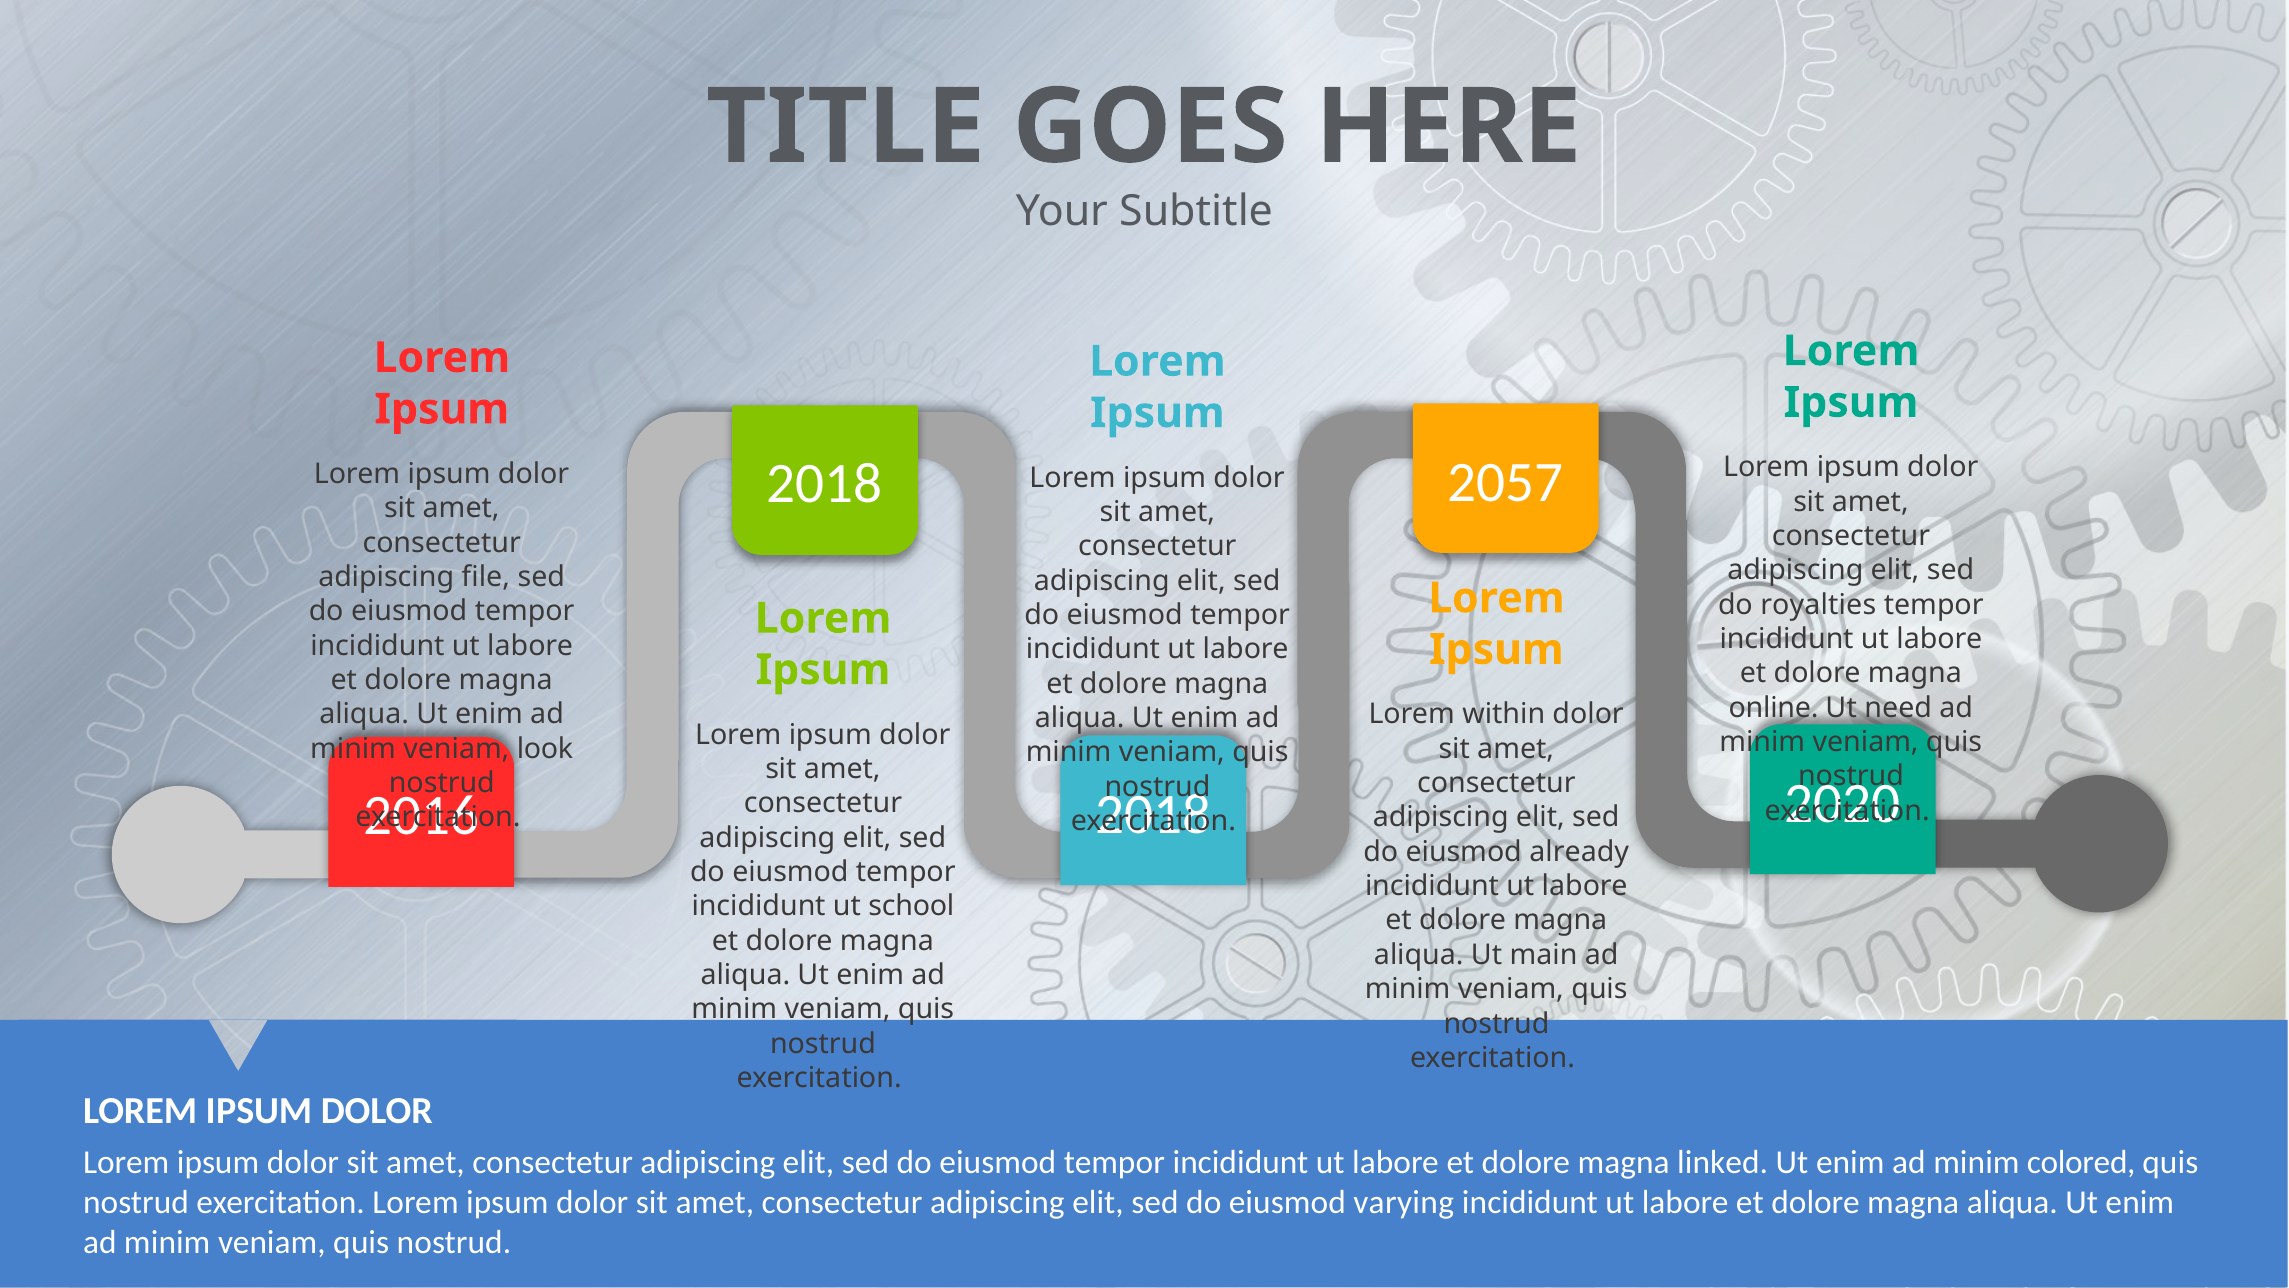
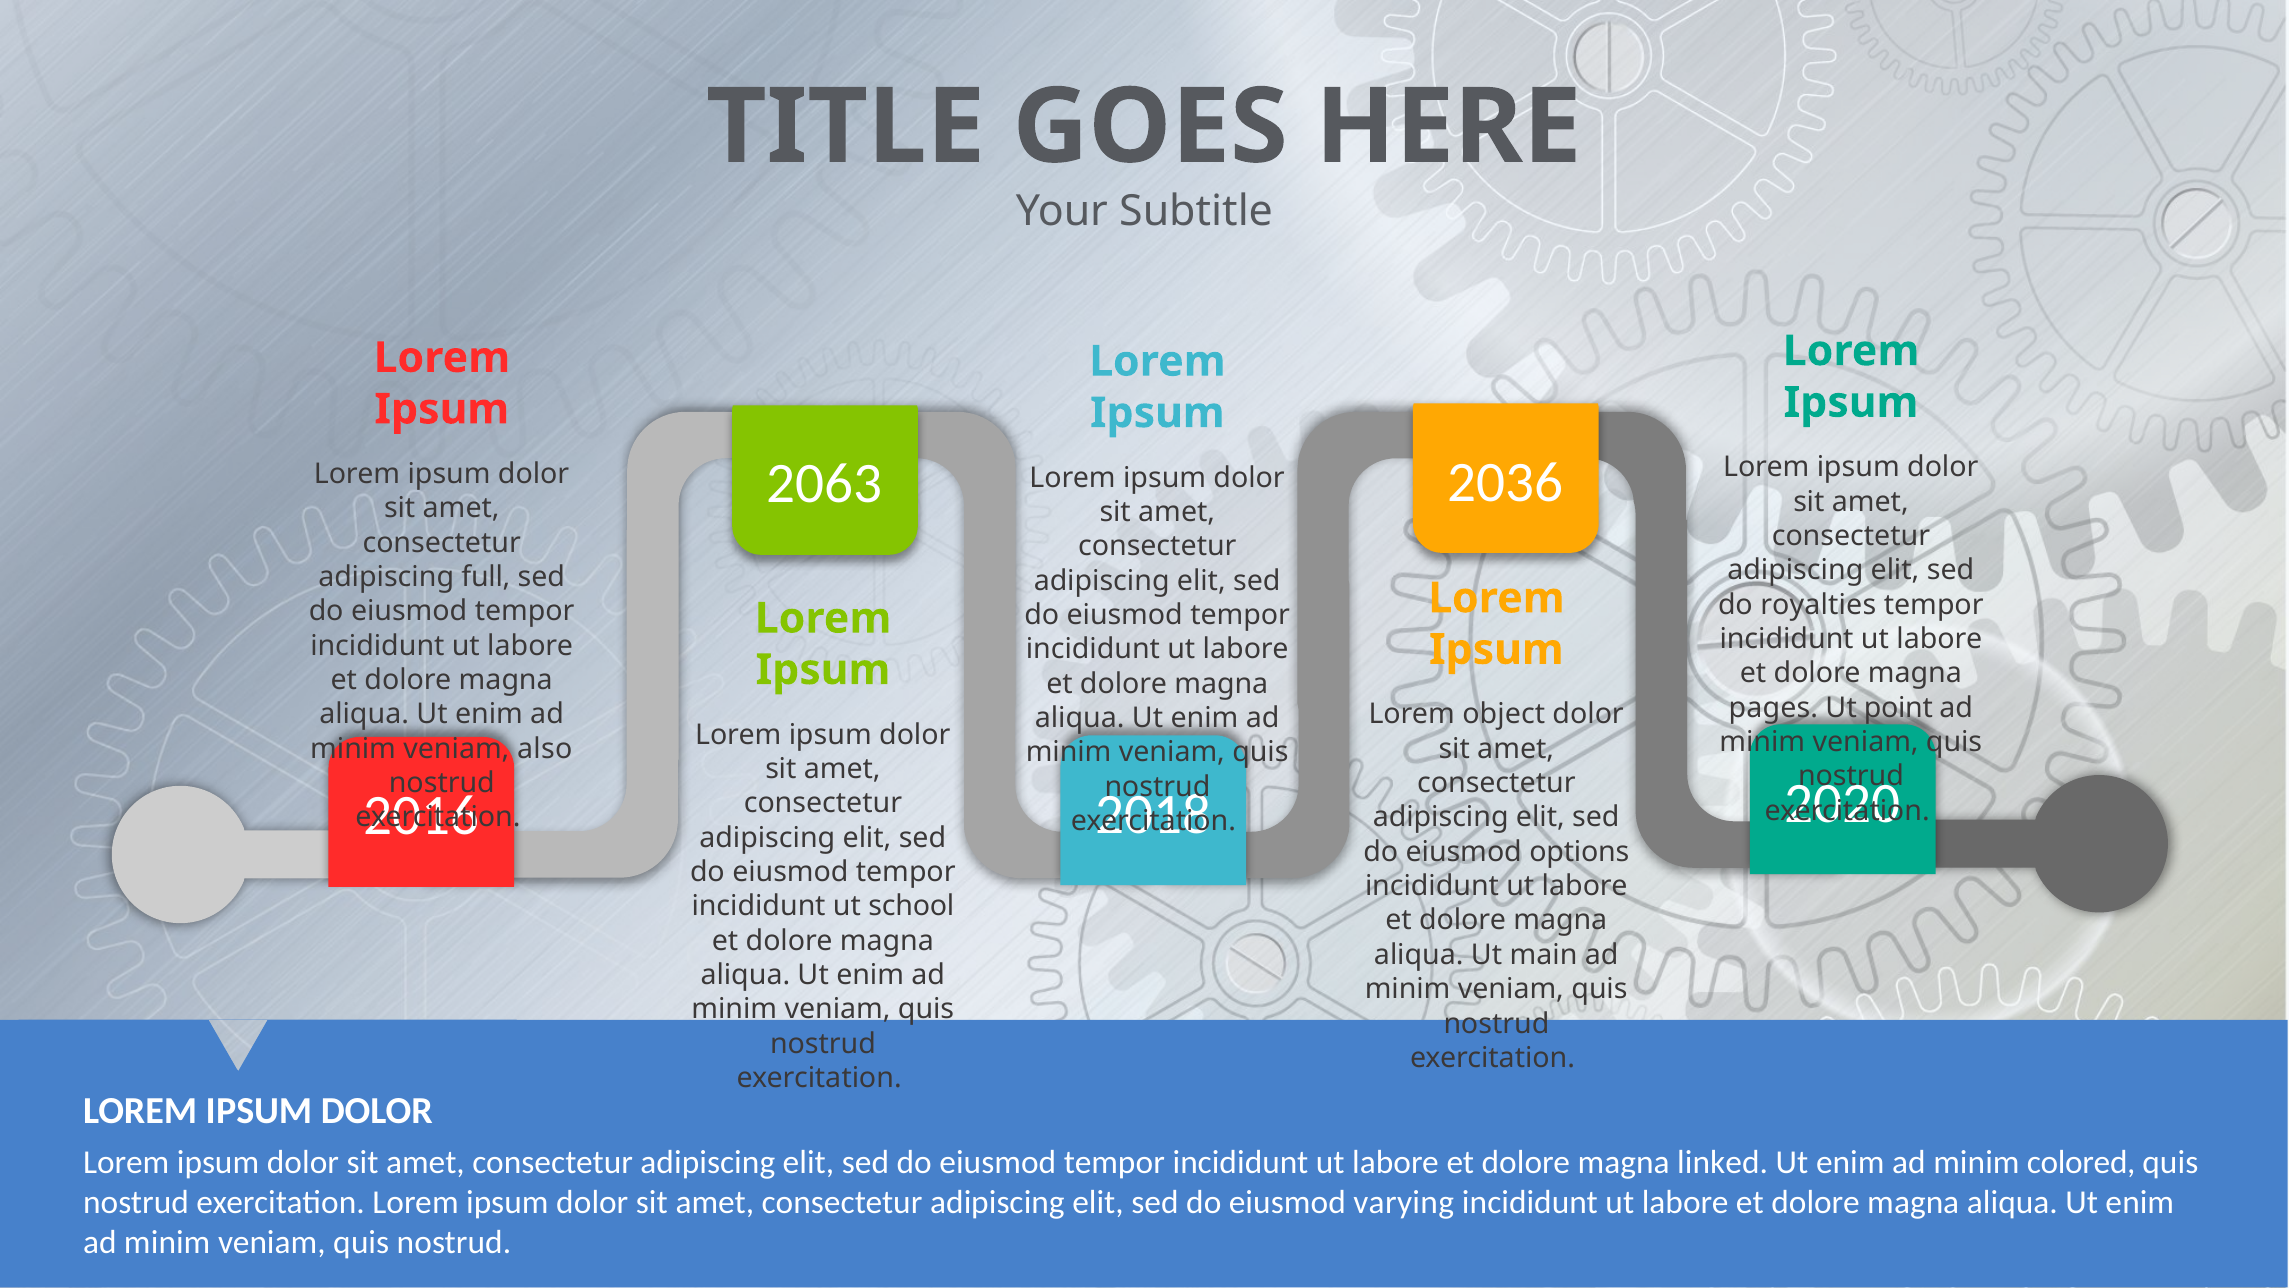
2057: 2057 -> 2036
2018 at (825, 484): 2018 -> 2063
file: file -> full
online: online -> pages
need: need -> point
within: within -> object
look: look -> also
already: already -> options
